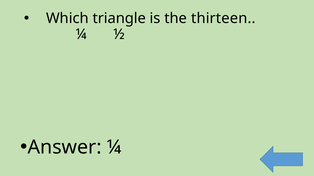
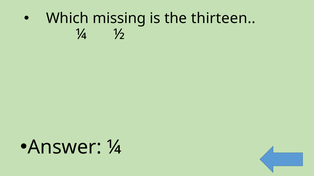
triangle: triangle -> missing
